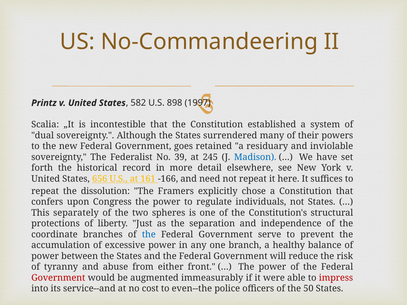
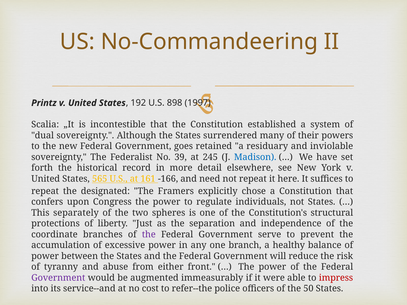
582: 582 -> 192
656: 656 -> 565
dissolution: dissolution -> designated
the at (149, 235) colour: blue -> purple
Government at (58, 278) colour: red -> purple
even--the: even--the -> refer--the
